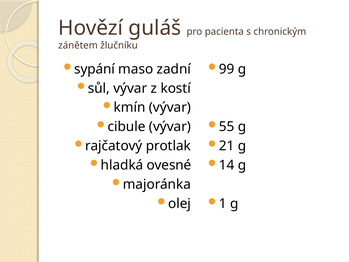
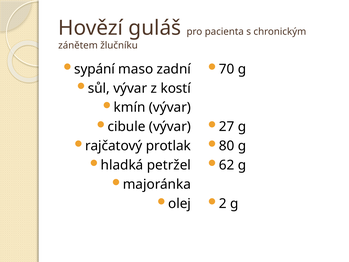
99: 99 -> 70
55: 55 -> 27
21: 21 -> 80
ovesné: ovesné -> petržel
14: 14 -> 62
1: 1 -> 2
